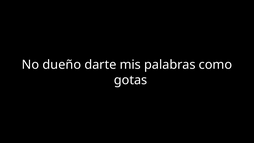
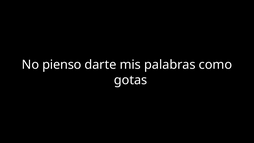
dueño: dueño -> pienso
